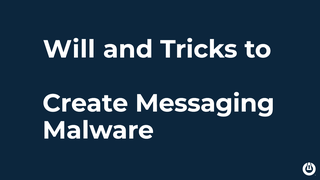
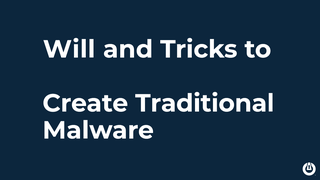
Messaging: Messaging -> Traditional
